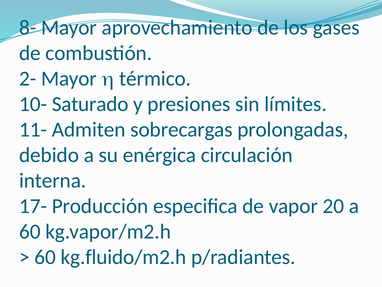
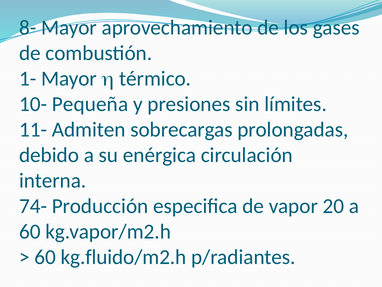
2-: 2- -> 1-
Saturado: Saturado -> Pequeña
17-: 17- -> 74-
